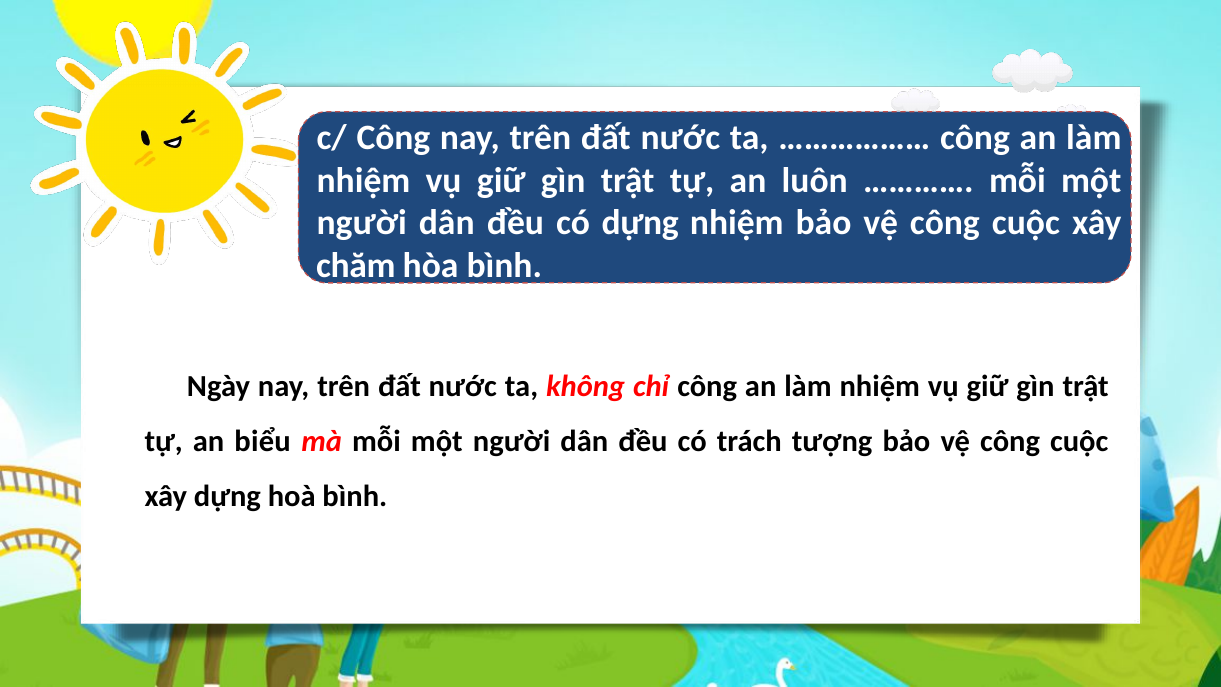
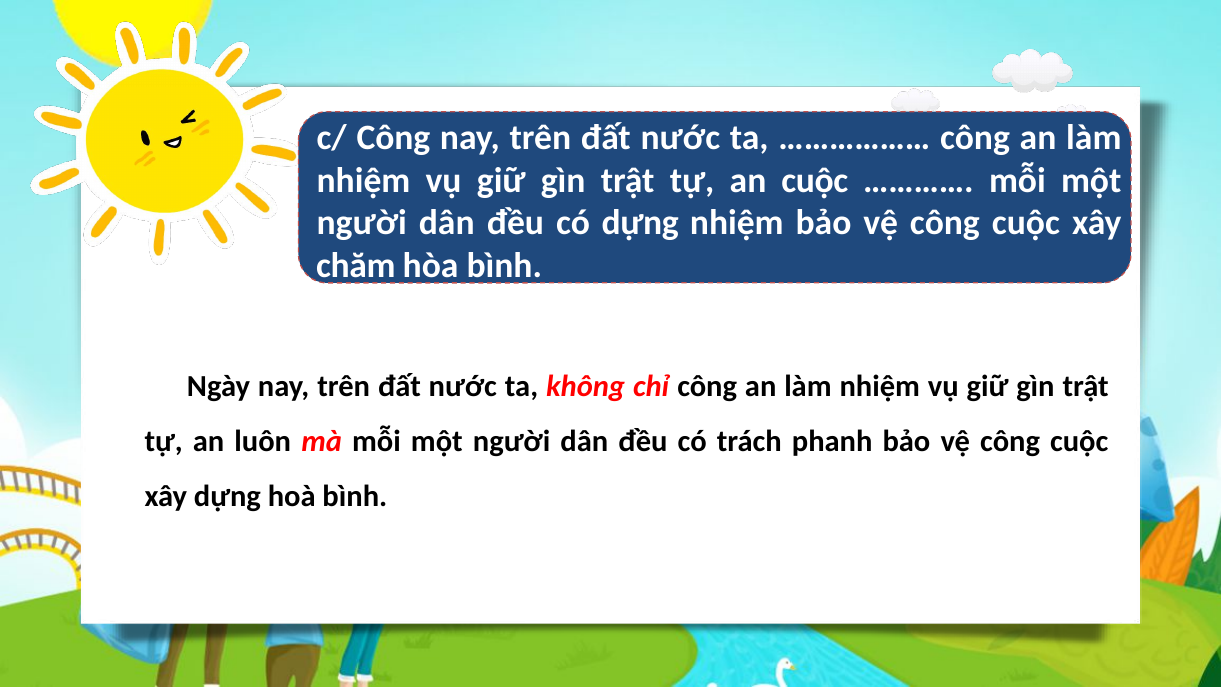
an luôn: luôn -> cuộc
biểu: biểu -> luôn
tượng: tượng -> phanh
